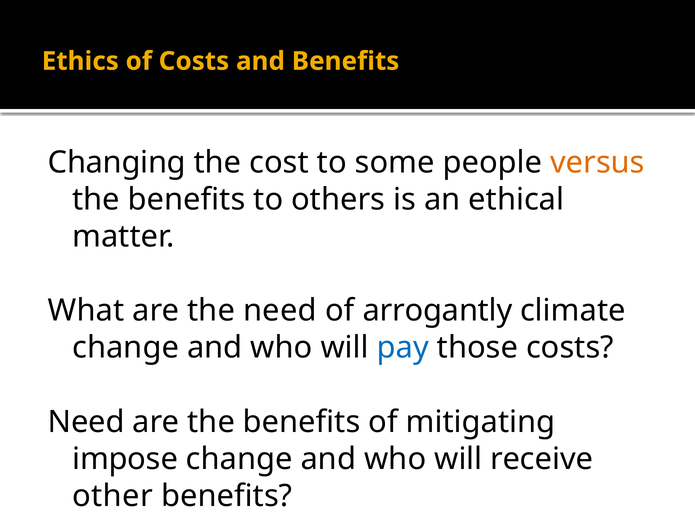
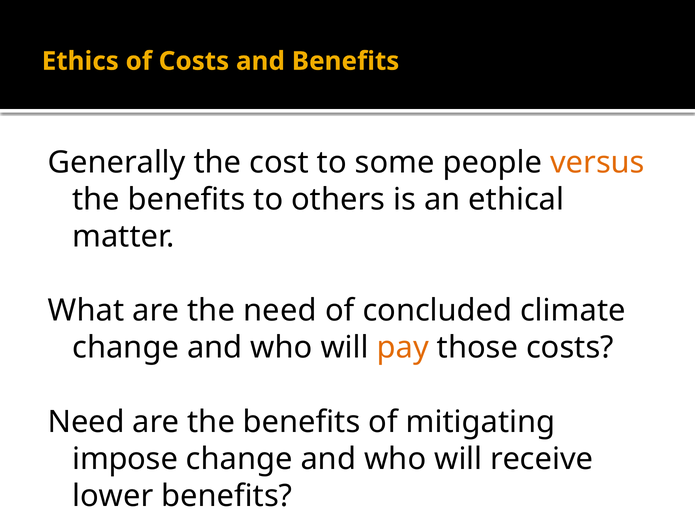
Changing: Changing -> Generally
arrogantly: arrogantly -> concluded
pay colour: blue -> orange
other: other -> lower
